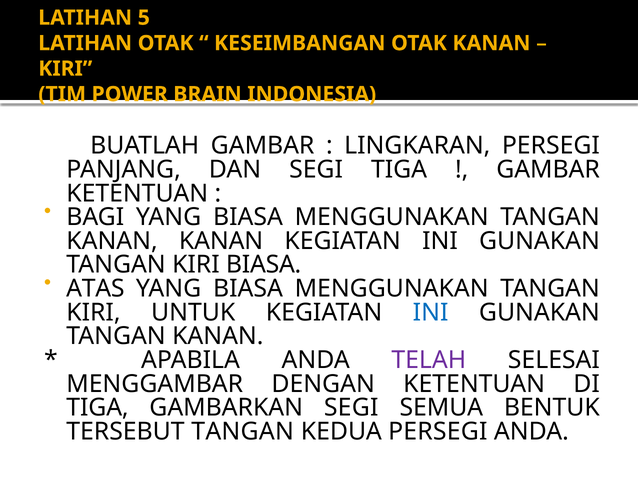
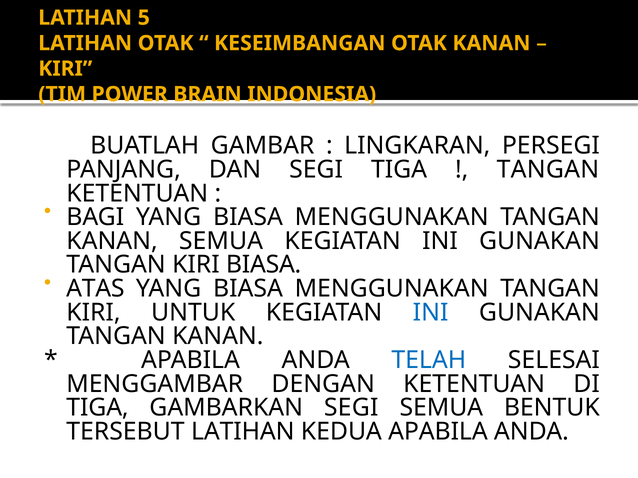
GAMBAR at (548, 170): GAMBAR -> TANGAN
KANAN KANAN: KANAN -> SEMUA
TELAH colour: purple -> blue
TERSEBUT TANGAN: TANGAN -> LATIHAN
KEDUA PERSEGI: PERSEGI -> APABILA
